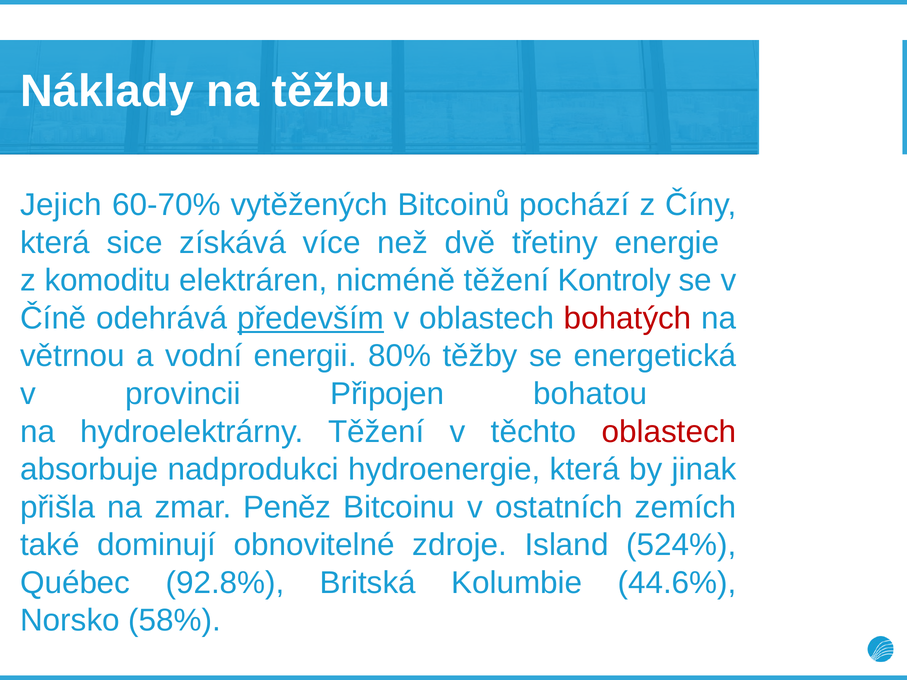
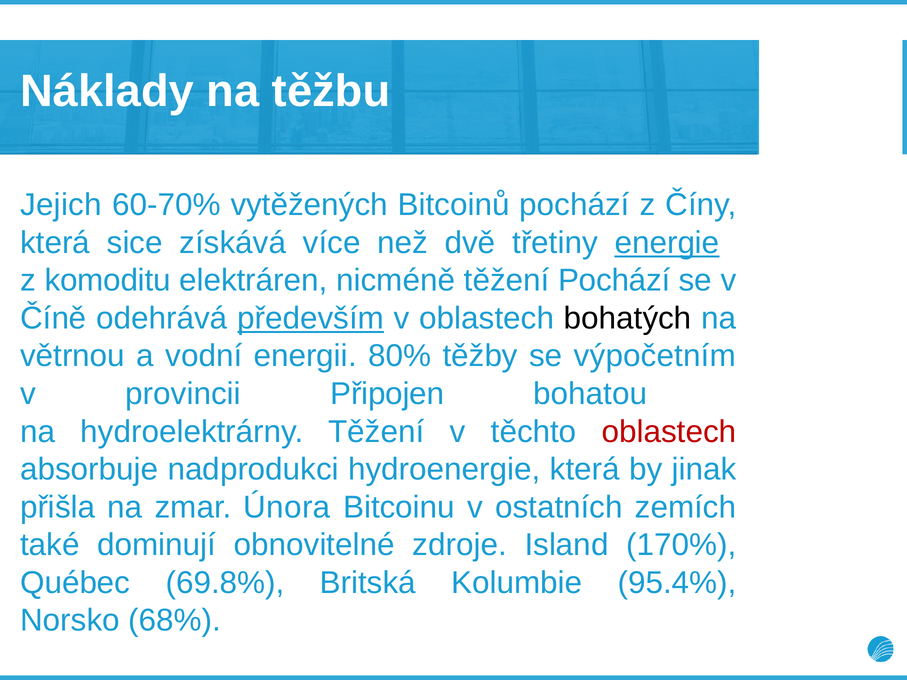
energie underline: none -> present
těžení Kontroly: Kontroly -> Pochází
bohatých colour: red -> black
energetická: energetická -> výpočetním
Peněz: Peněz -> Února
524%: 524% -> 170%
92.8%: 92.8% -> 69.8%
44.6%: 44.6% -> 95.4%
58%: 58% -> 68%
